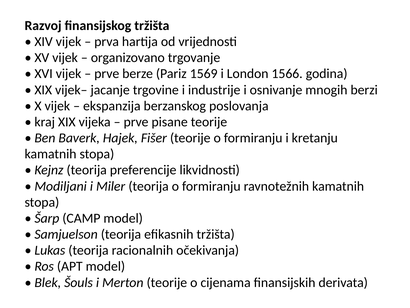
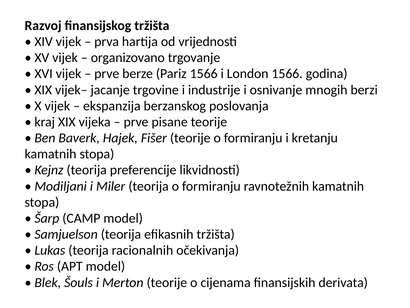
Pariz 1569: 1569 -> 1566
